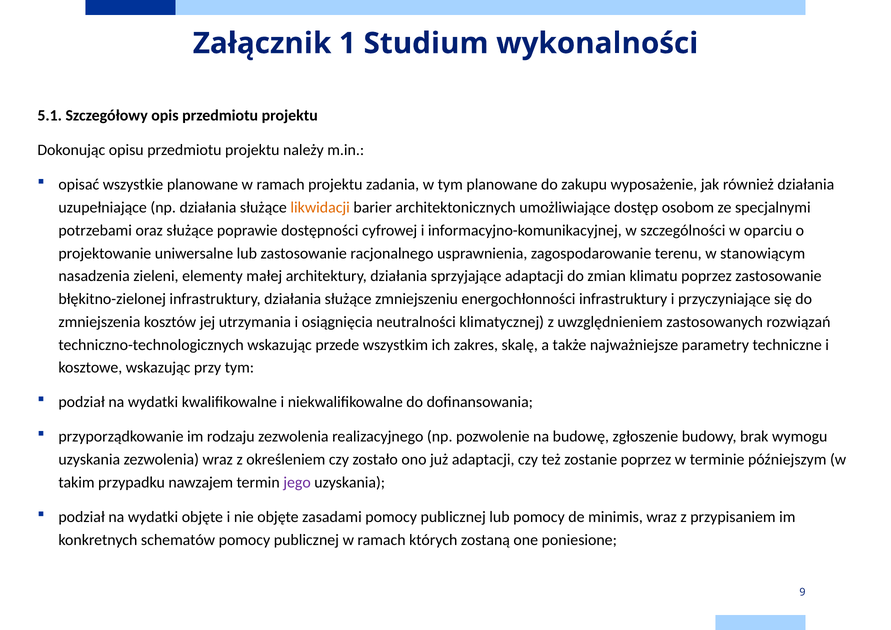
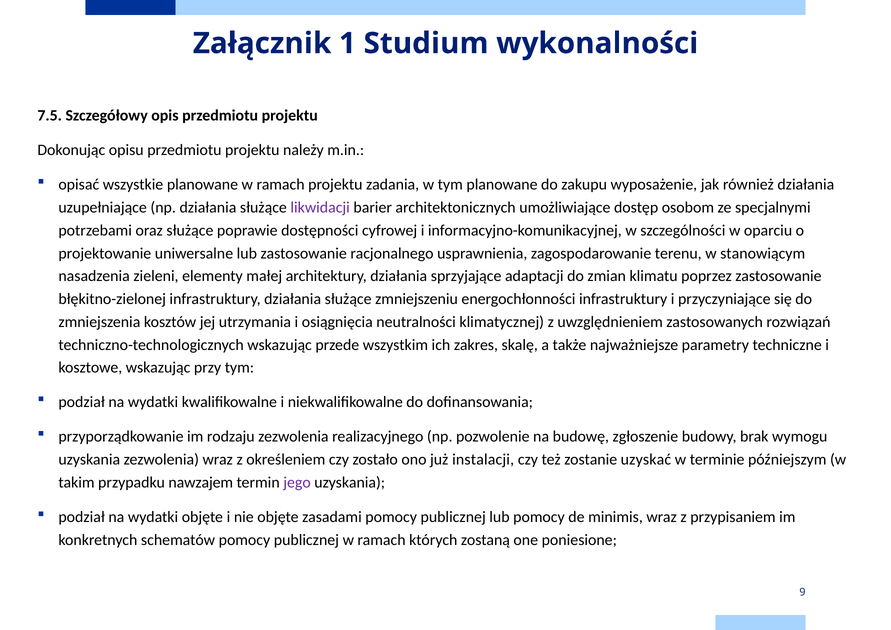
5.1: 5.1 -> 7.5
likwidacji colour: orange -> purple
już adaptacji: adaptacji -> instalacji
zostanie poprzez: poprzez -> uzyskać
